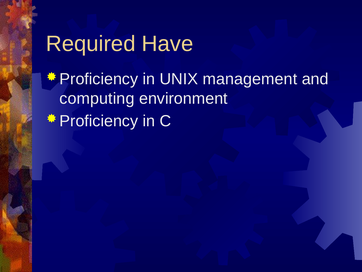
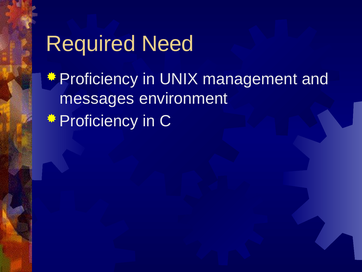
Have: Have -> Need
computing: computing -> messages
